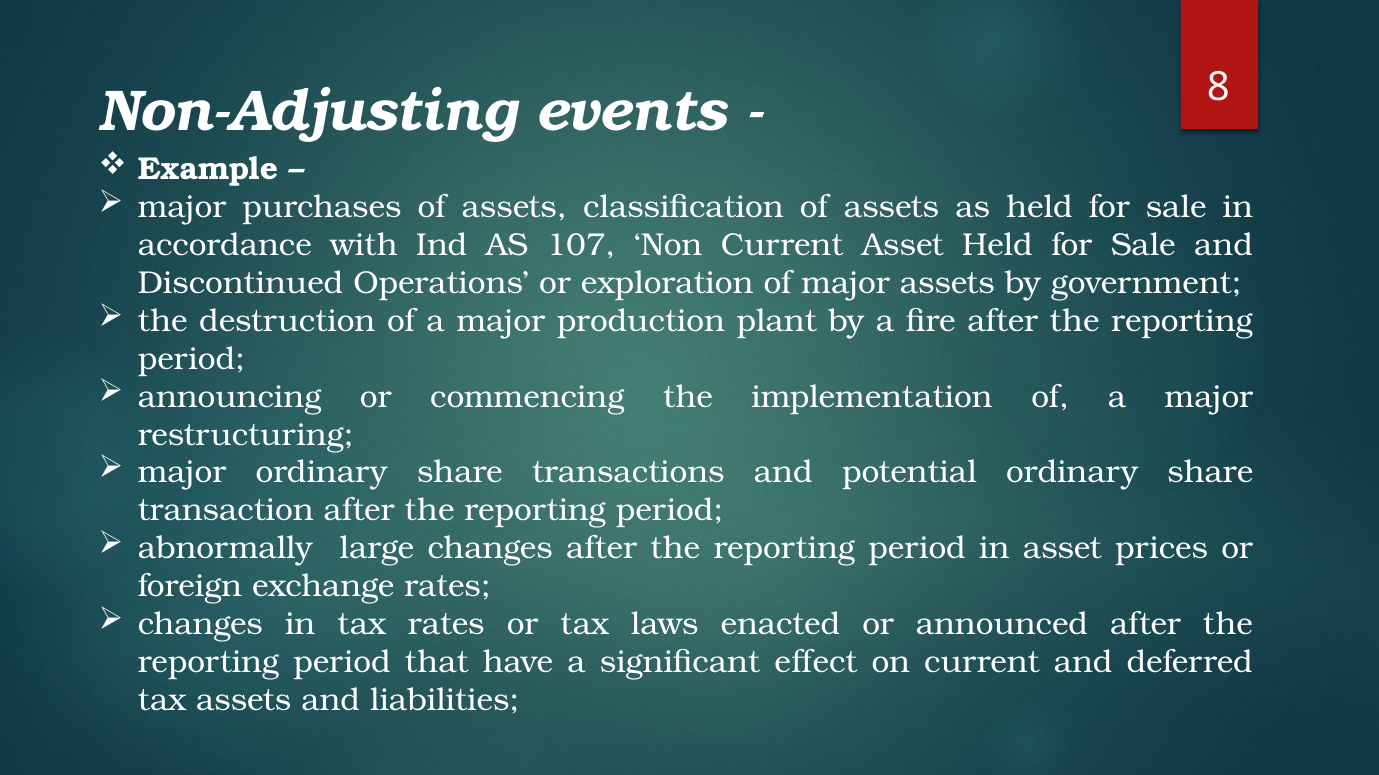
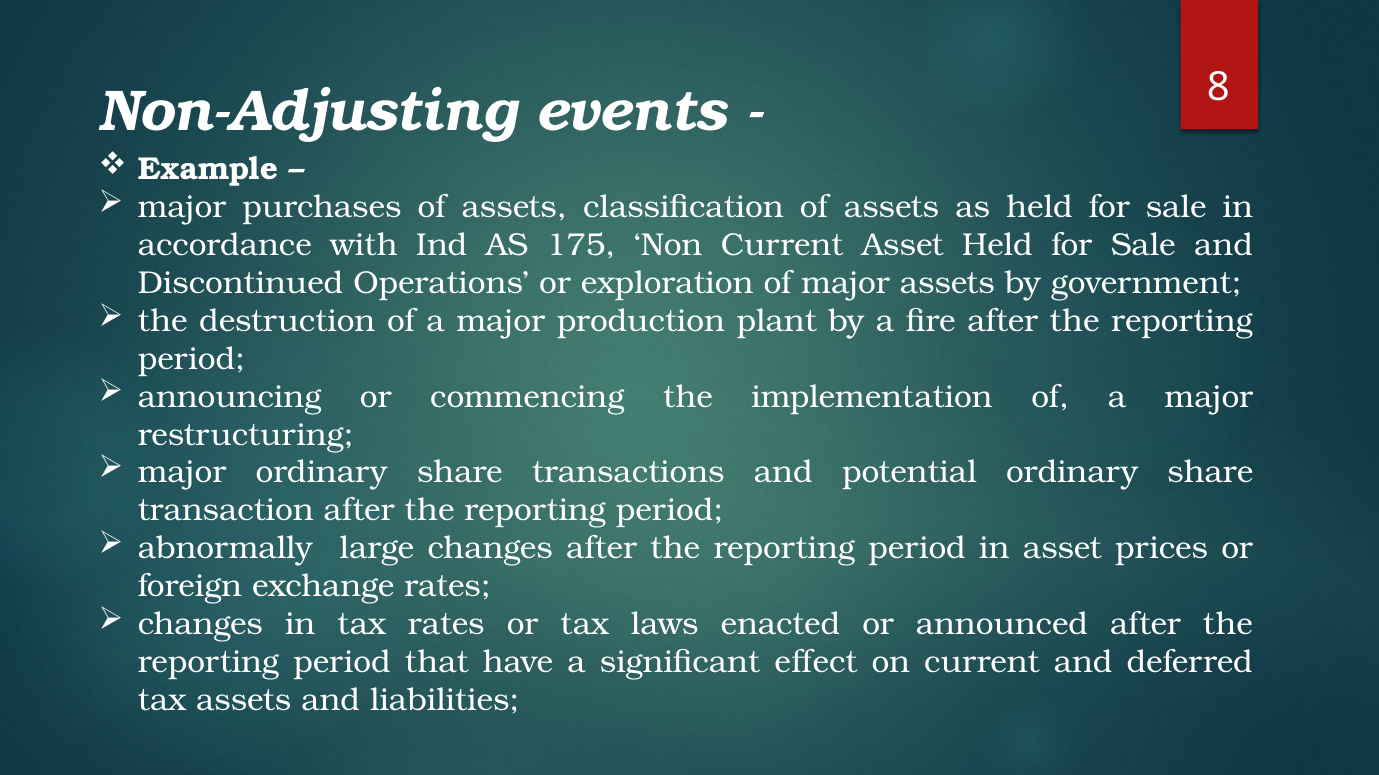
107: 107 -> 175
